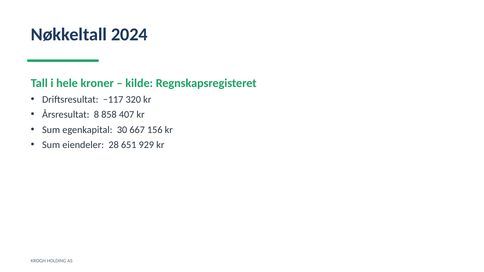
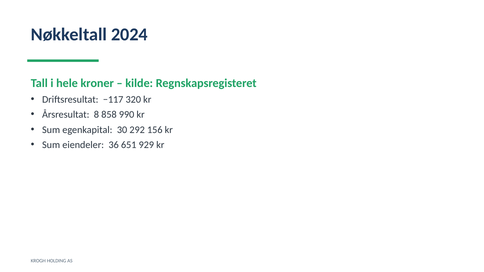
407: 407 -> 990
667: 667 -> 292
28: 28 -> 36
